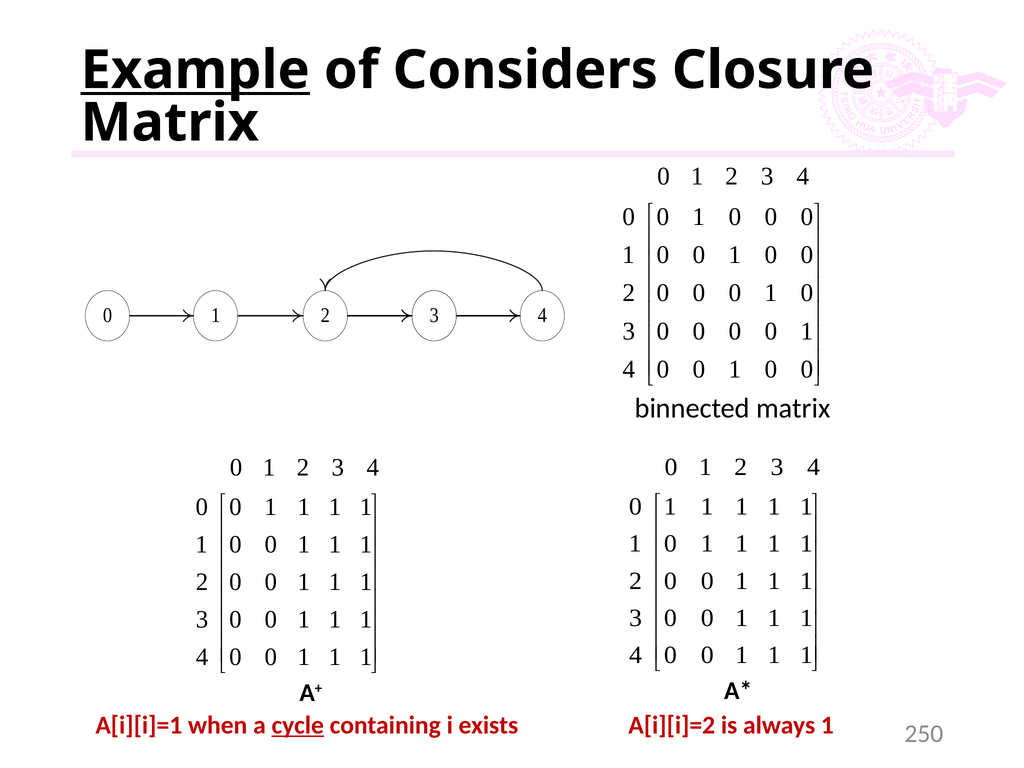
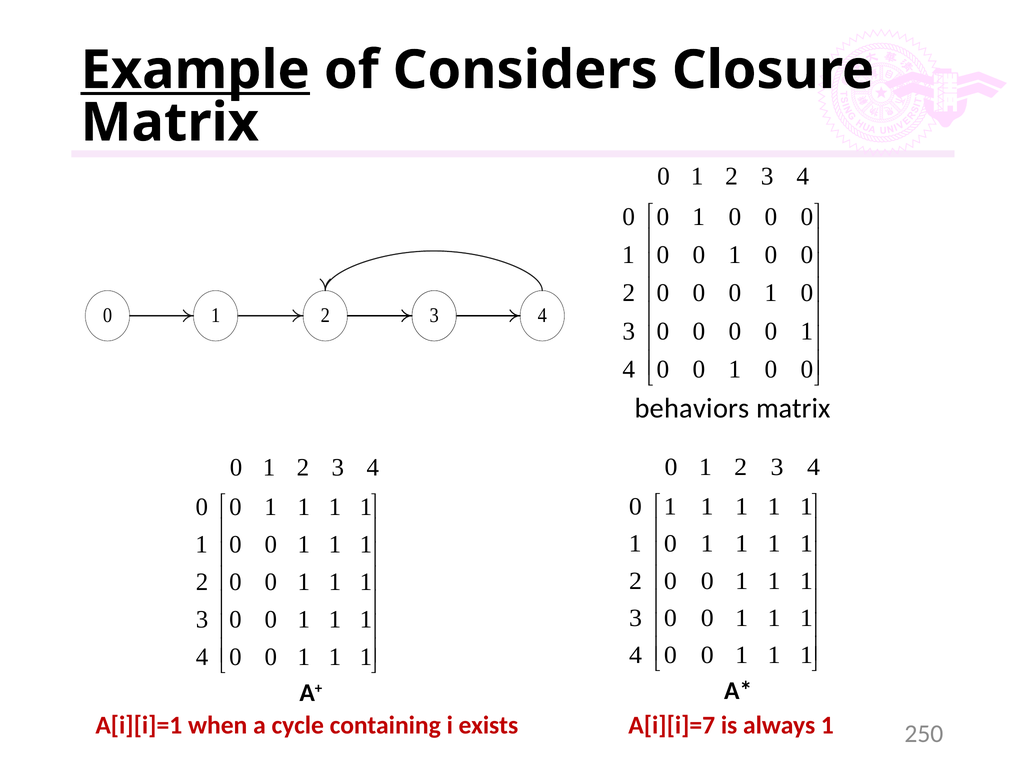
binnected: binnected -> behaviors
cycle underline: present -> none
A[i][i]=2: A[i][i]=2 -> A[i][i]=7
